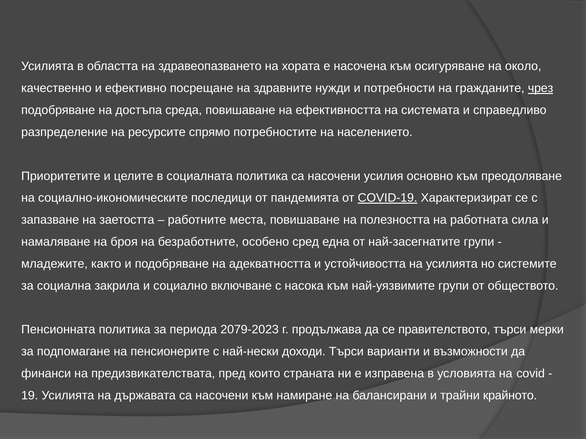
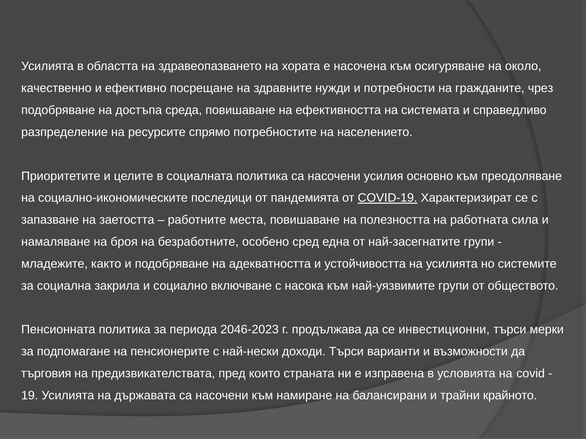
чрез underline: present -> none
2079-2023: 2079-2023 -> 2046-2023
правителството: правителството -> инвестиционни
финанси: финанси -> търговия
